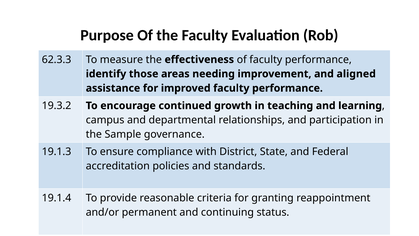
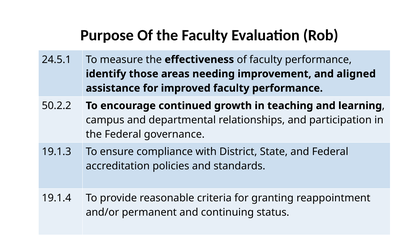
62.3.3: 62.3.3 -> 24.5.1
19.3.2: 19.3.2 -> 50.2.2
the Sample: Sample -> Federal
